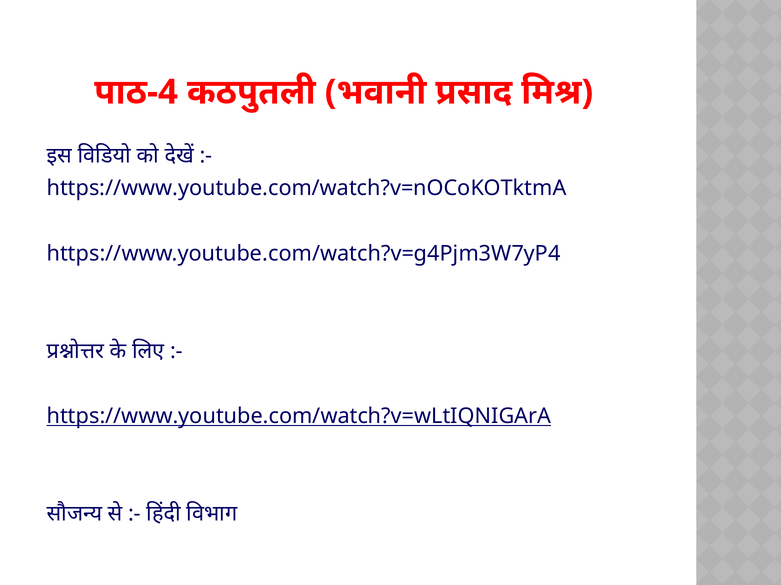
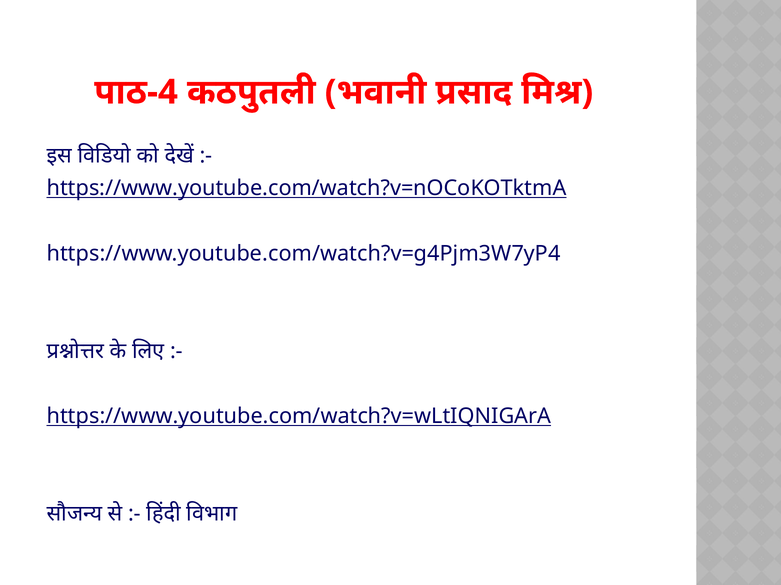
https://www.youtube.com/watch?v=nOCoKOTktmA underline: none -> present
